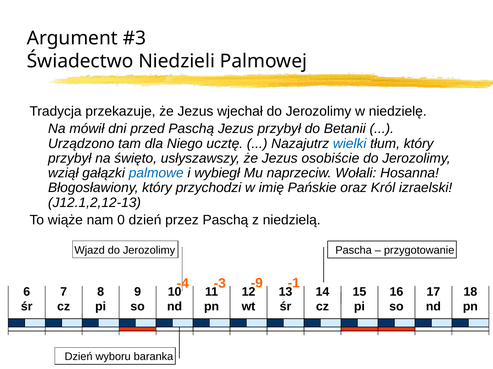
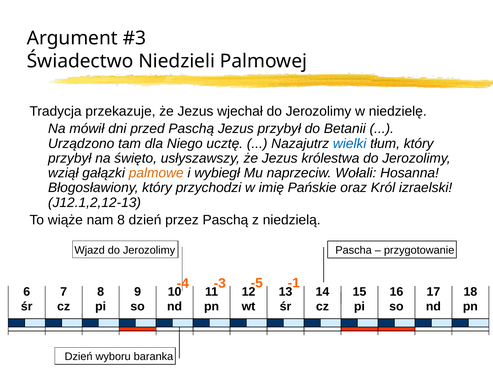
osobiście: osobiście -> królestwa
palmowe colour: blue -> orange
nam 0: 0 -> 8
-9: -9 -> -5
